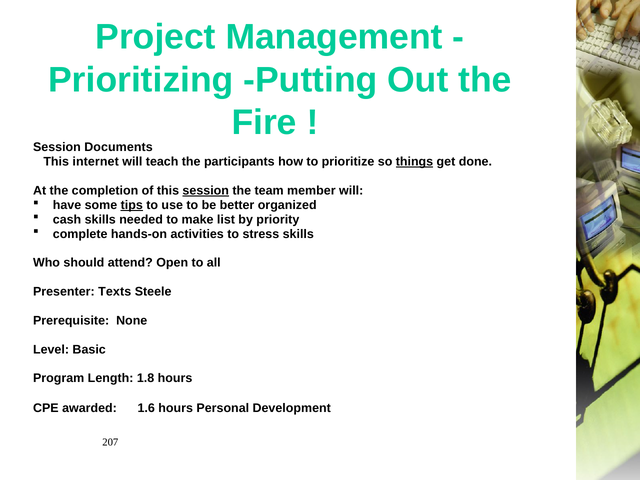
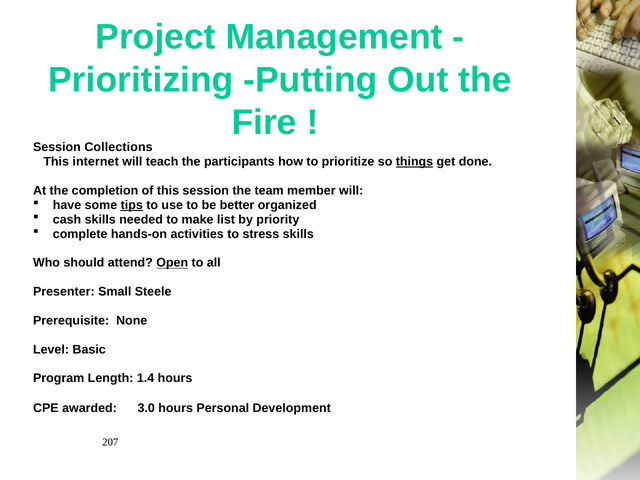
Documents: Documents -> Collections
session at (206, 191) underline: present -> none
Open underline: none -> present
Texts: Texts -> Small
1.8: 1.8 -> 1.4
1.6: 1.6 -> 3.0
